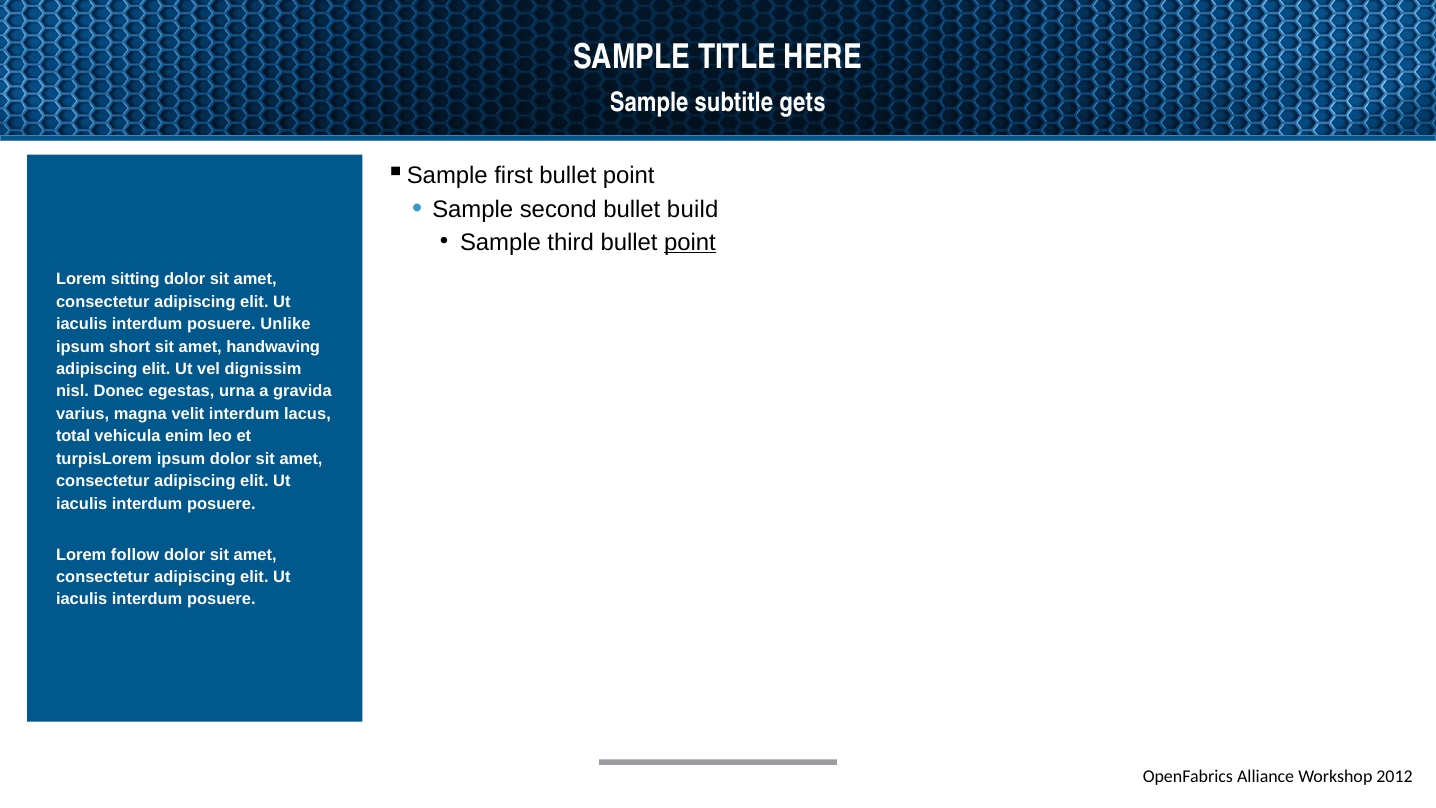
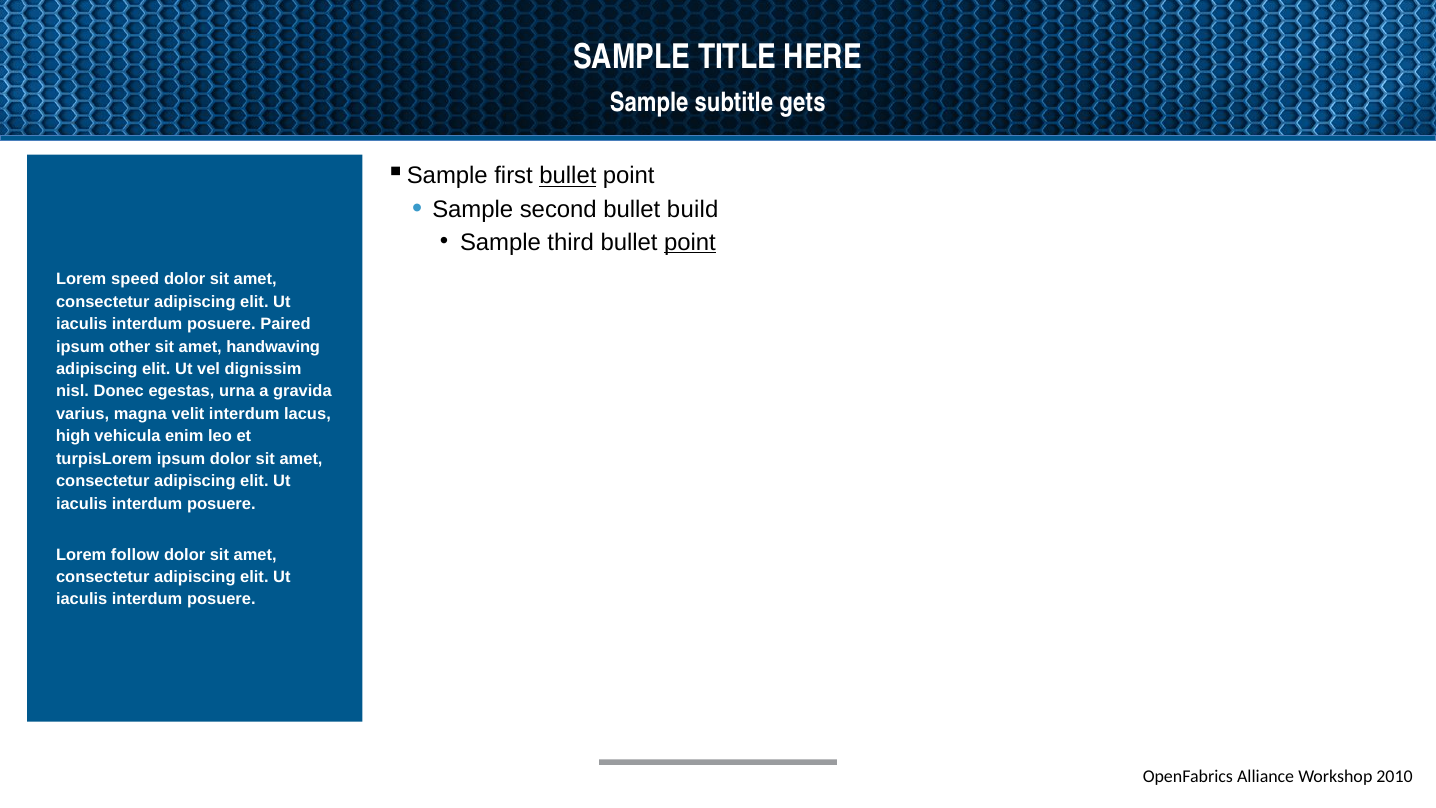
bullet at (568, 176) underline: none -> present
sitting: sitting -> speed
Unlike: Unlike -> Paired
short: short -> other
total: total -> high
2012: 2012 -> 2010
